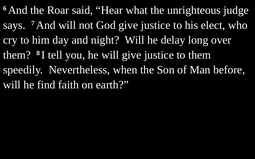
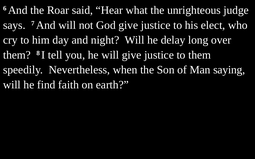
before: before -> saying
